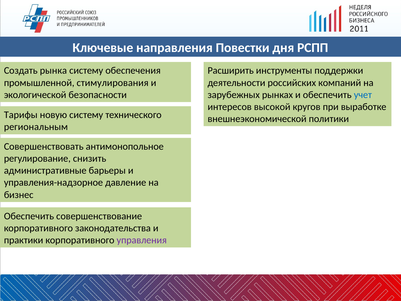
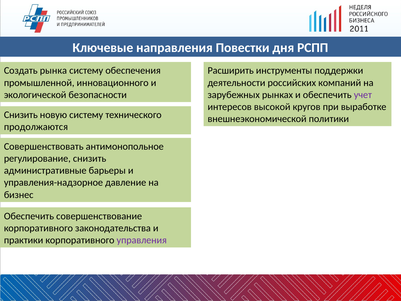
стимулирования: стимулирования -> инновационного
учет colour: blue -> purple
Тарифы at (21, 115): Тарифы -> Снизить
региональным: региональным -> продолжаются
